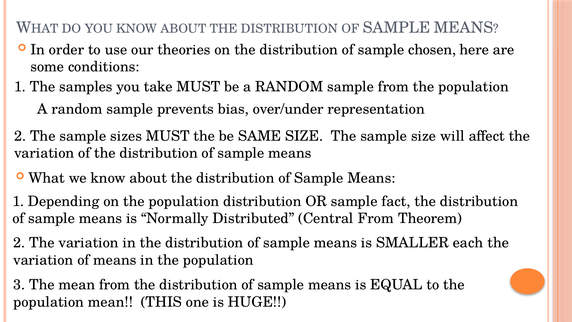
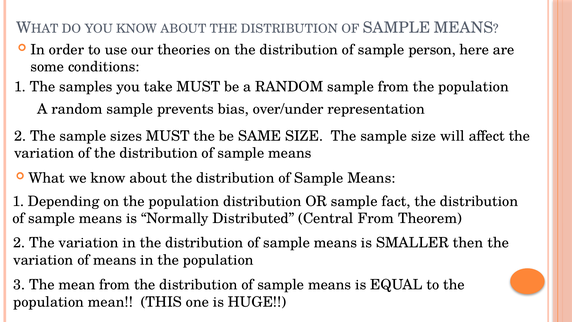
chosen: chosen -> person
each: each -> then
